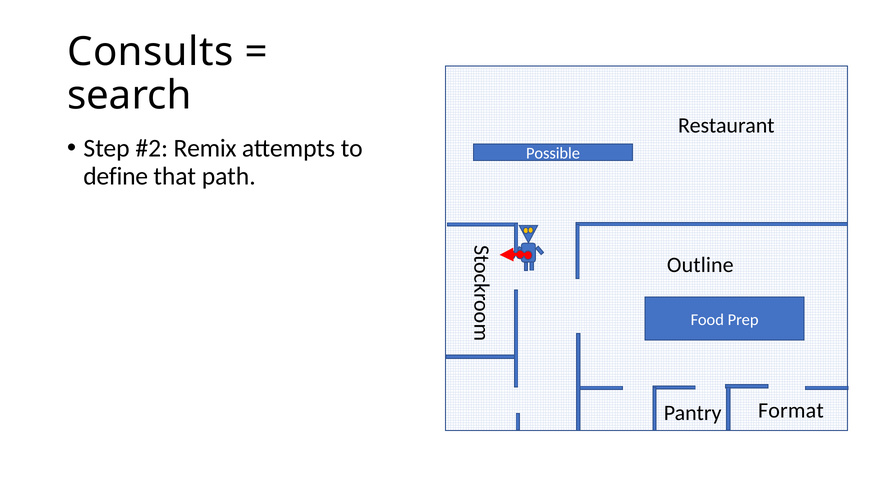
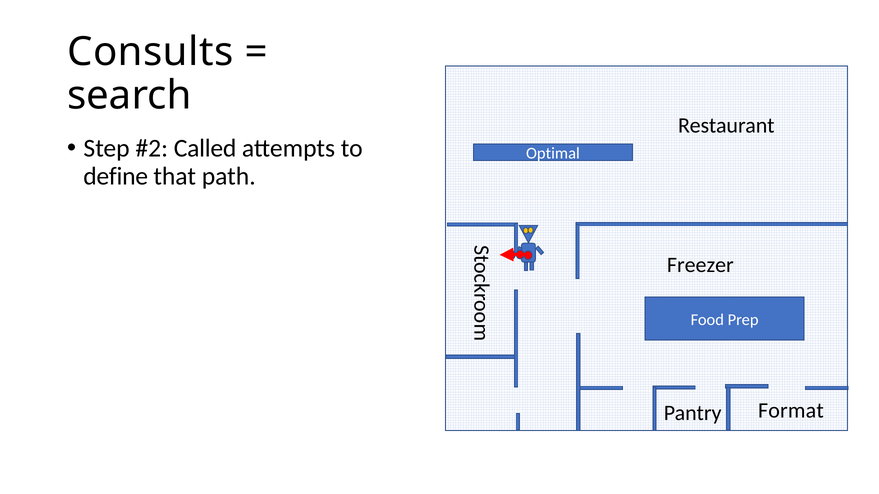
Remix: Remix -> Called
Possible: Possible -> Optimal
Outline: Outline -> Freezer
